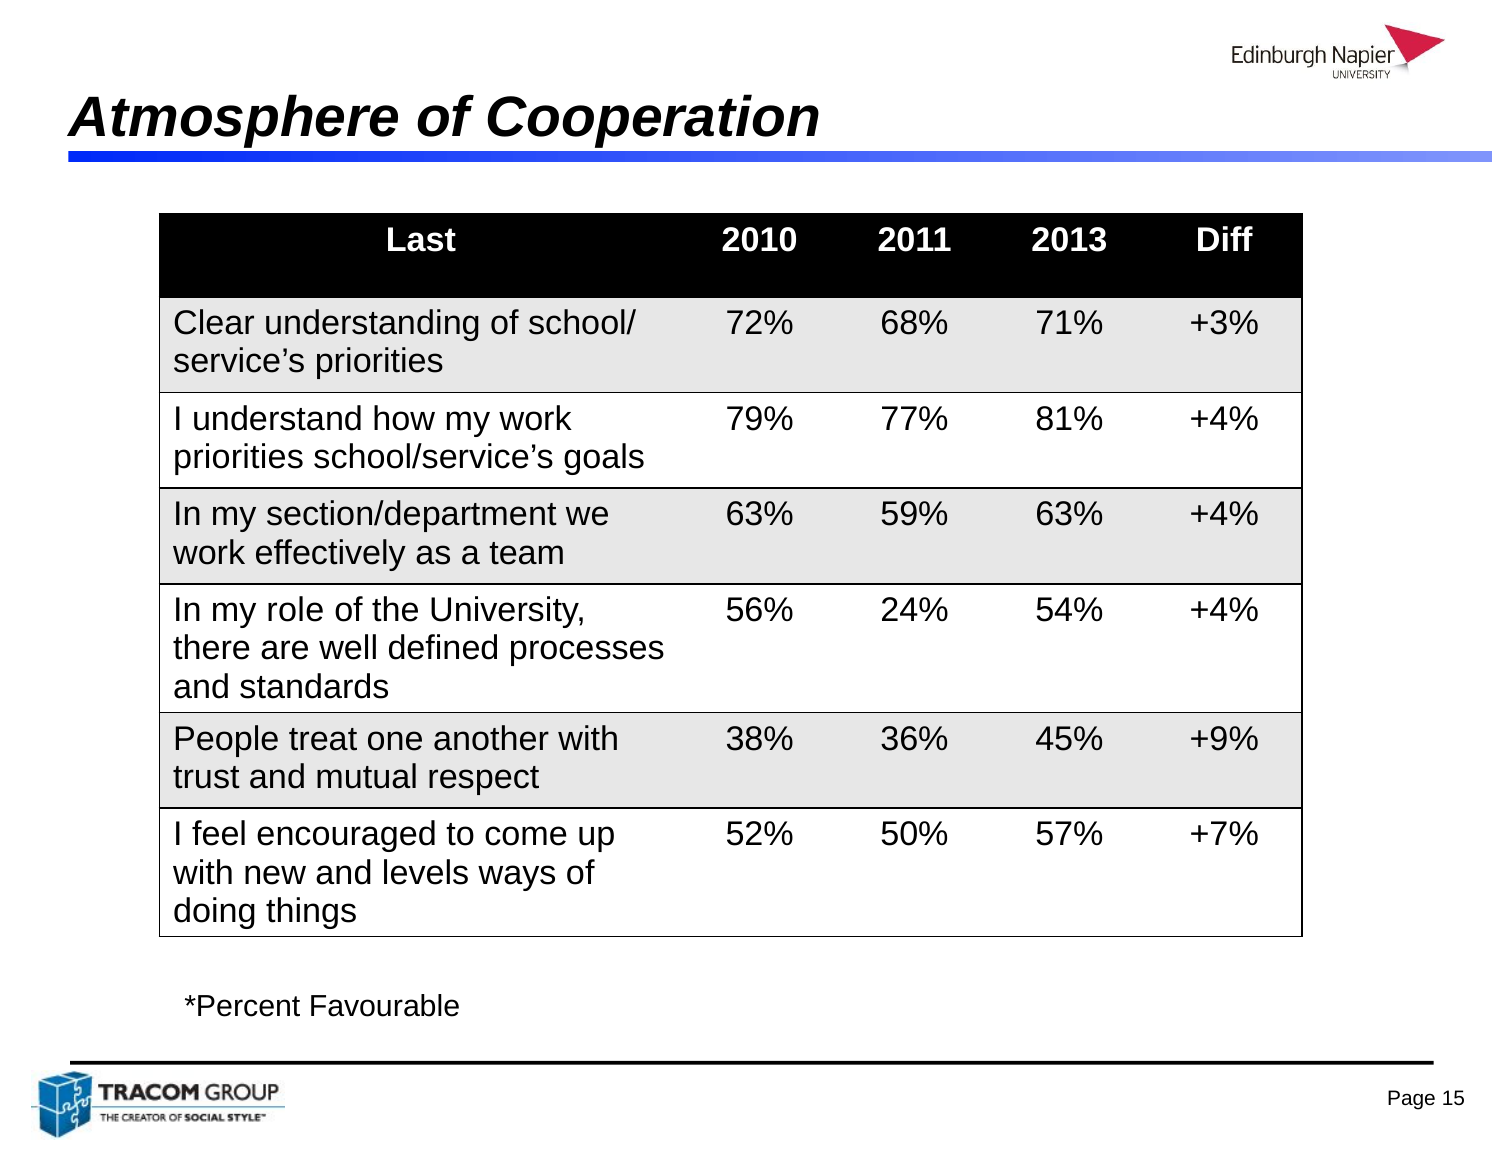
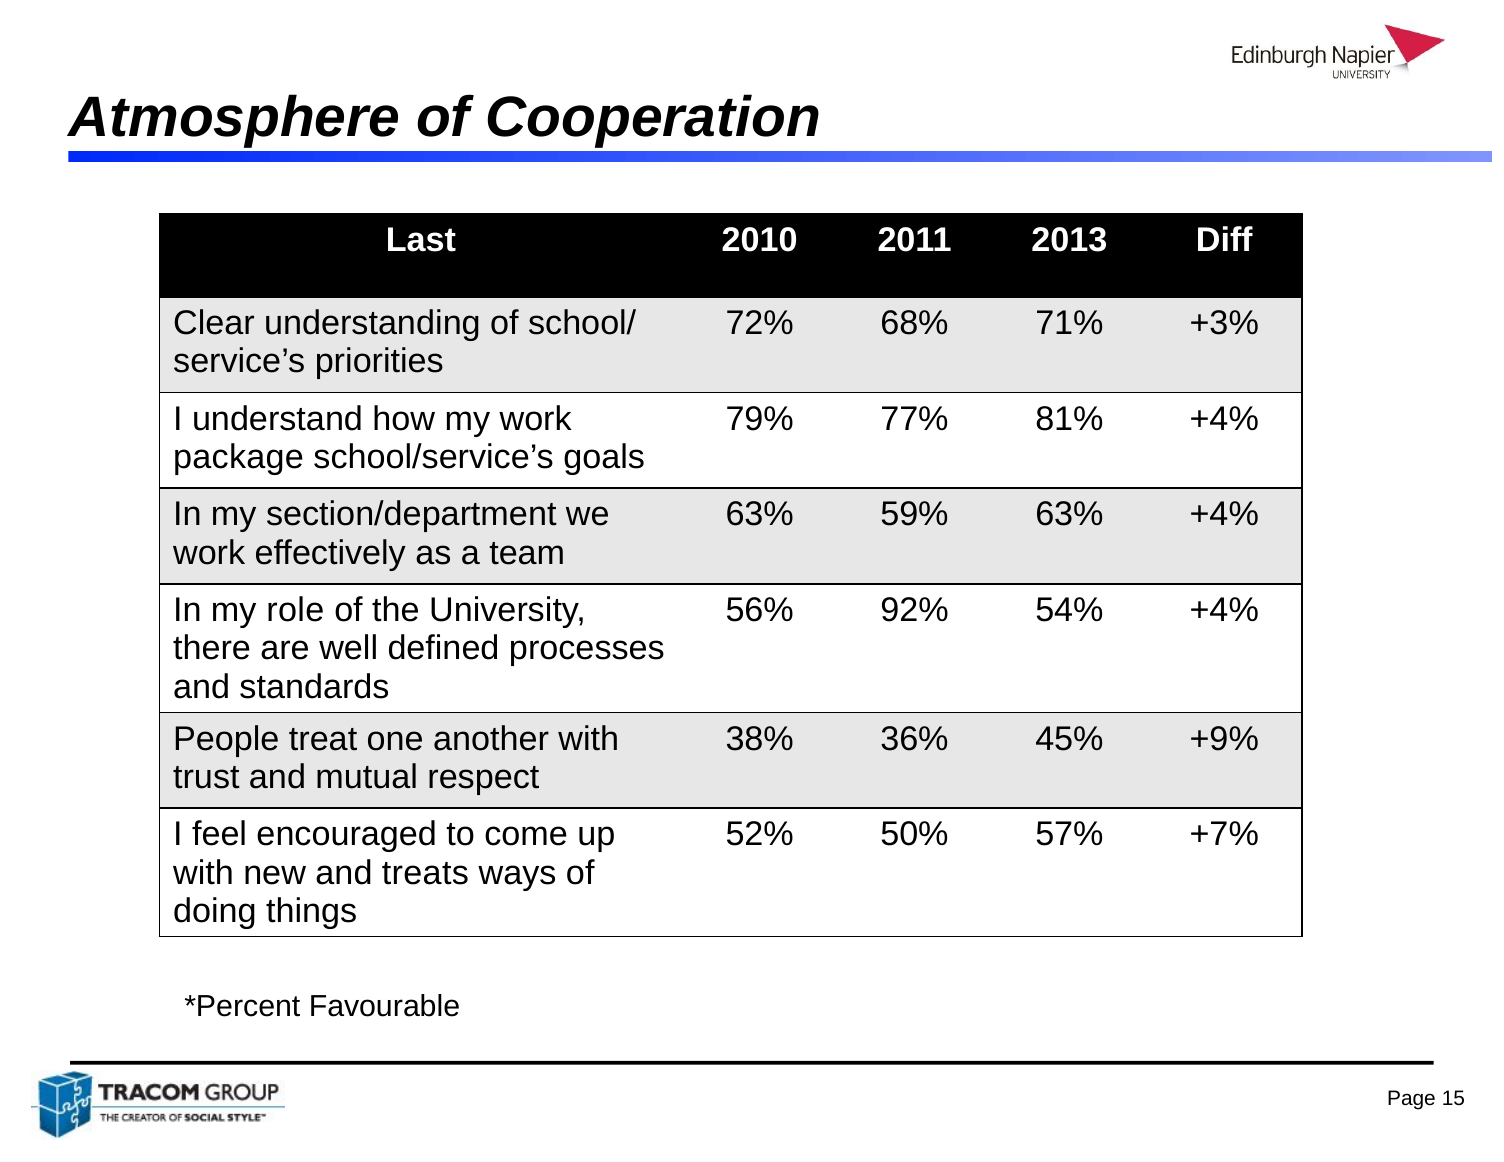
priorities at (239, 457): priorities -> package
24%: 24% -> 92%
levels: levels -> treats
